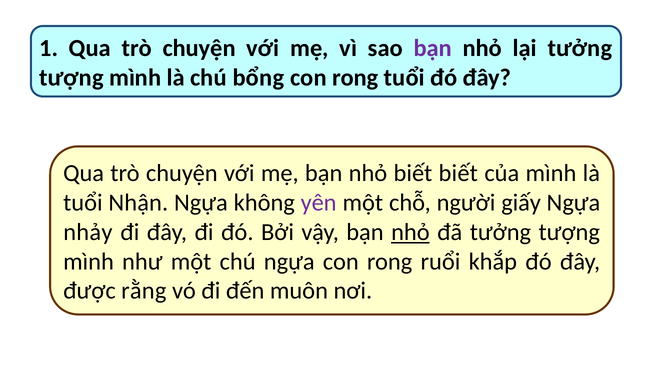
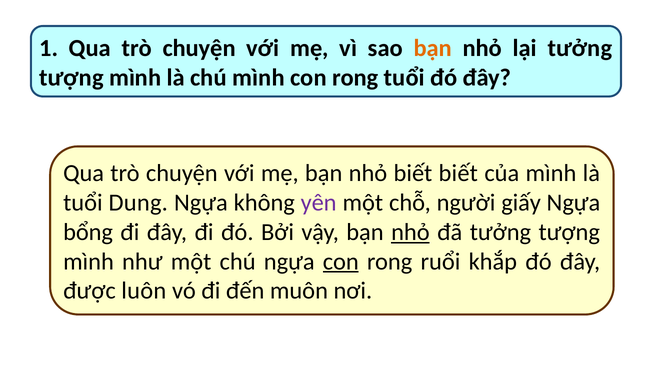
bạn at (433, 48) colour: purple -> orange
chú bổng: bổng -> mình
Nhận: Nhận -> Dung
nhảy: nhảy -> bổng
con at (341, 261) underline: none -> present
rằng: rằng -> luôn
